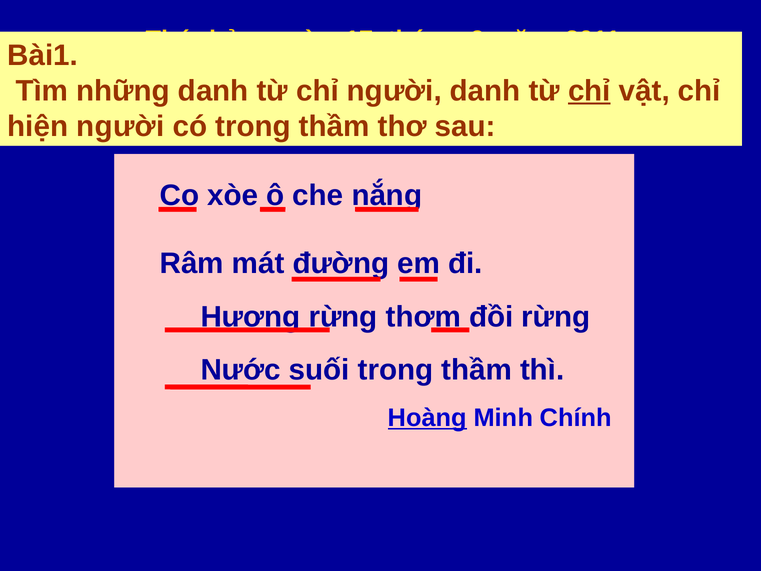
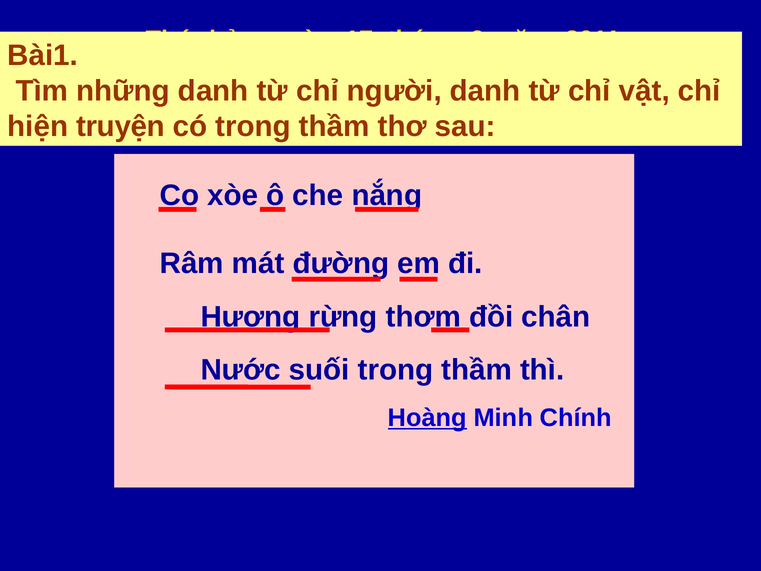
chỉ at (589, 91) underline: present -> none
hiện người: người -> truyện
đồi rừng: rừng -> chân
